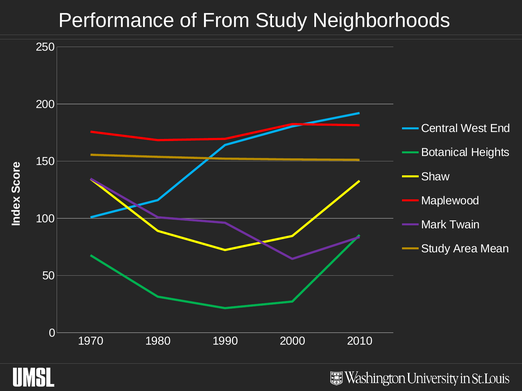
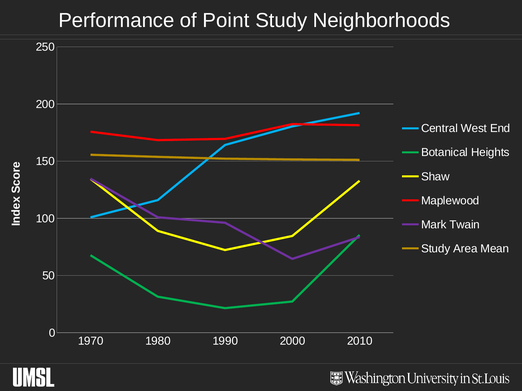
From: From -> Point
